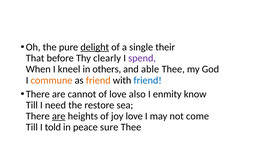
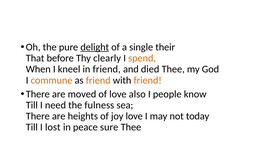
spend colour: purple -> orange
in others: others -> friend
able: able -> died
friend at (148, 80) colour: blue -> orange
cannot: cannot -> moved
enmity: enmity -> people
restore: restore -> fulness
are at (59, 116) underline: present -> none
come: come -> today
told: told -> lost
